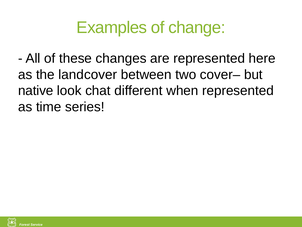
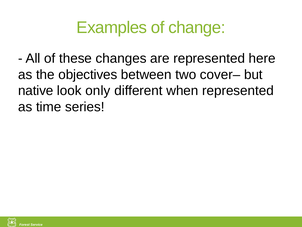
landcover: landcover -> objectives
chat: chat -> only
